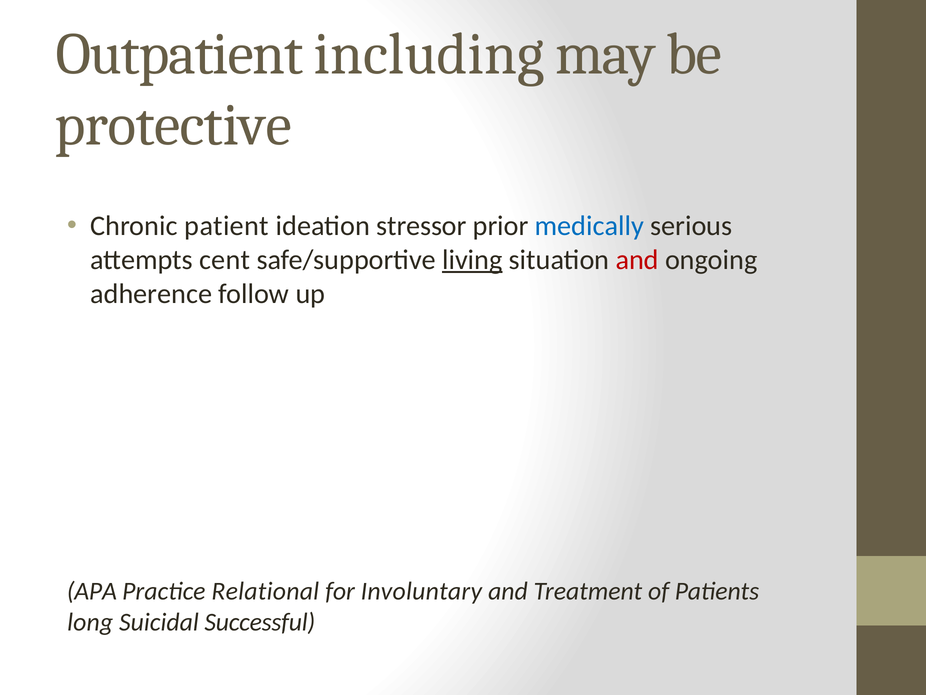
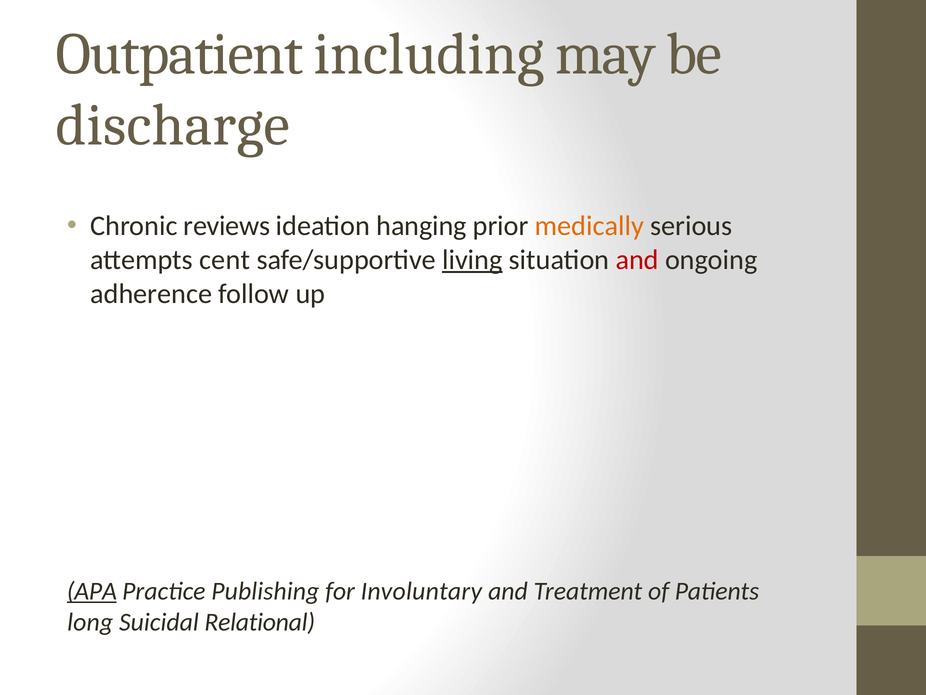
protective: protective -> discharge
patient: patient -> reviews
stressor: stressor -> hanging
medically colour: blue -> orange
APA underline: none -> present
Relational: Relational -> Publishing
Successful: Successful -> Relational
